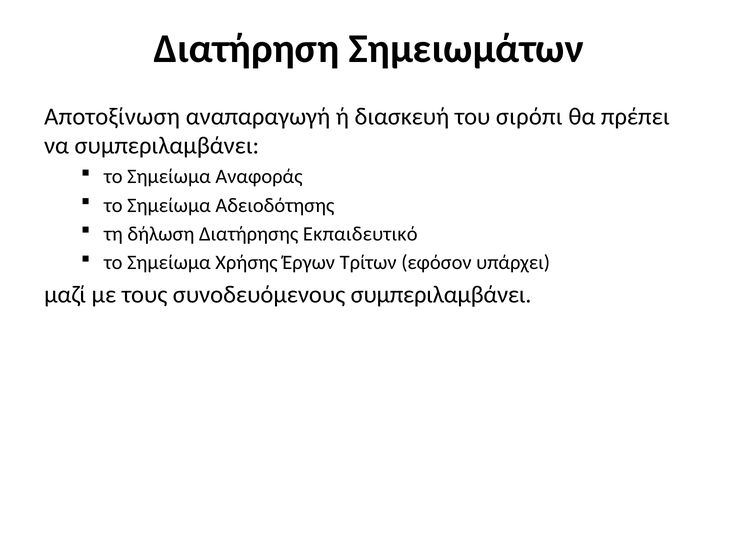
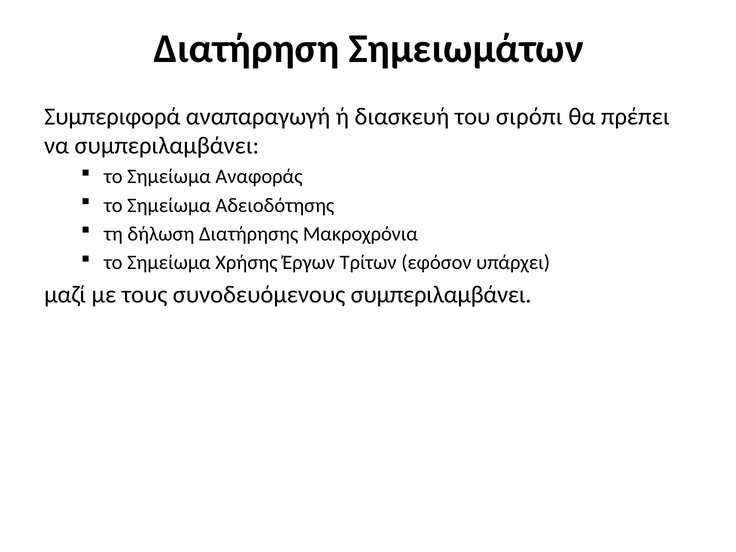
Αποτοξίνωση: Αποτοξίνωση -> Συμπεριφορά
Εκπαιδευτικό: Εκπαιδευτικό -> Μακροχρόνια
